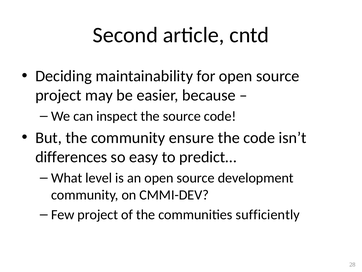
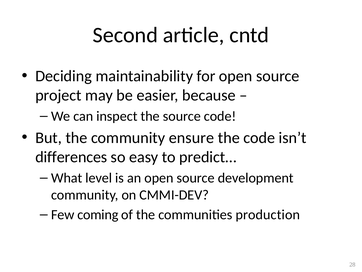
Few project: project -> coming
sufficiently: sufficiently -> production
